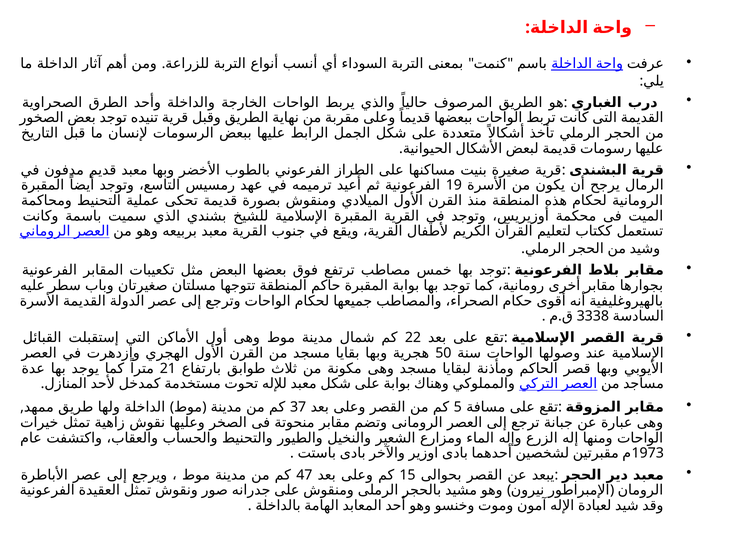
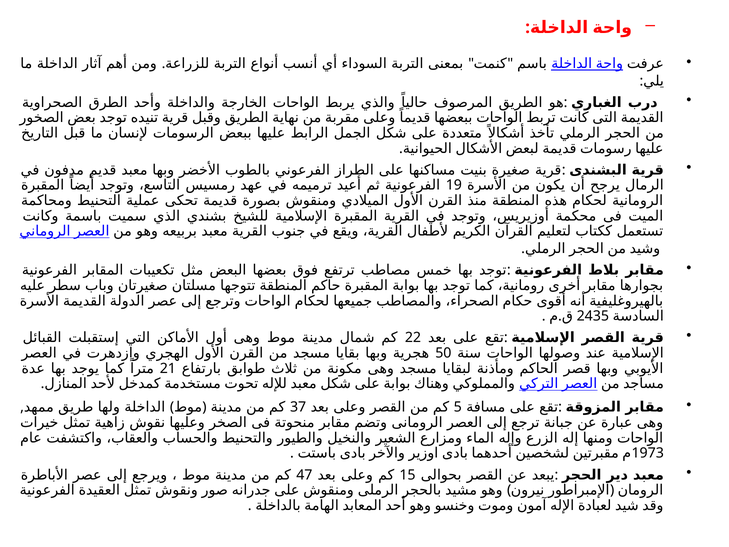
3338: 3338 -> 2435
